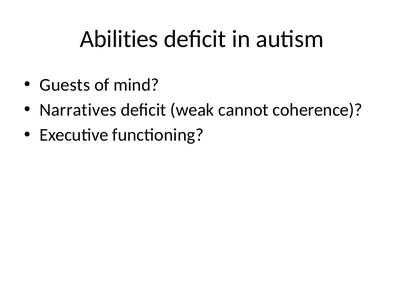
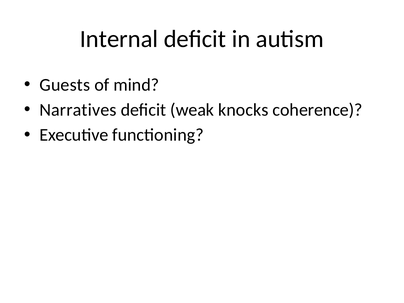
Abilities: Abilities -> Internal
cannot: cannot -> knocks
